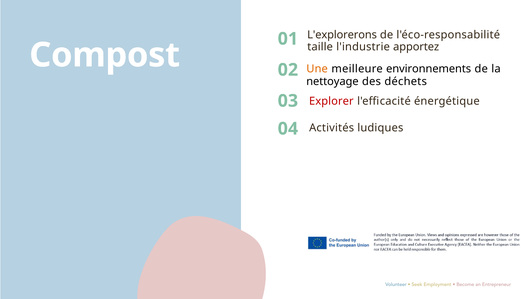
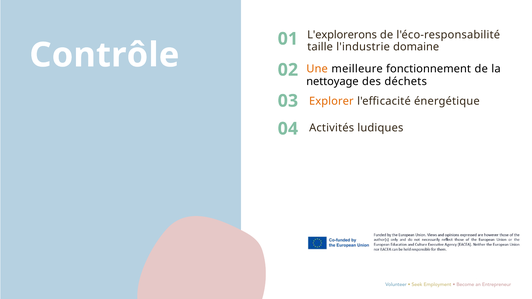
apportez: apportez -> domaine
Compost: Compost -> Contrôle
environnements: environnements -> fonctionnement
Explorer colour: red -> orange
